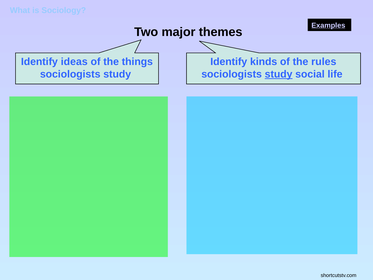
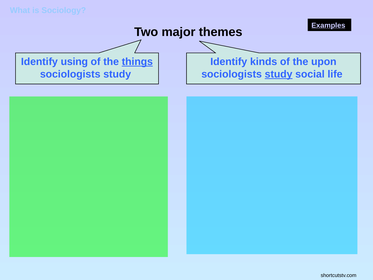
ideas: ideas -> using
things underline: none -> present
rules: rules -> upon
